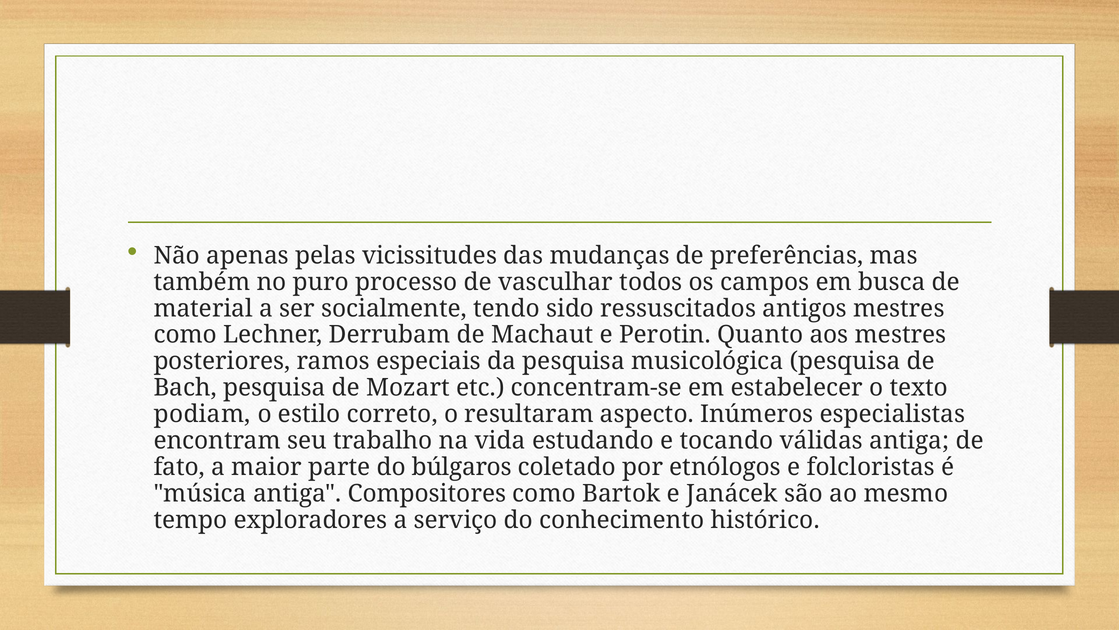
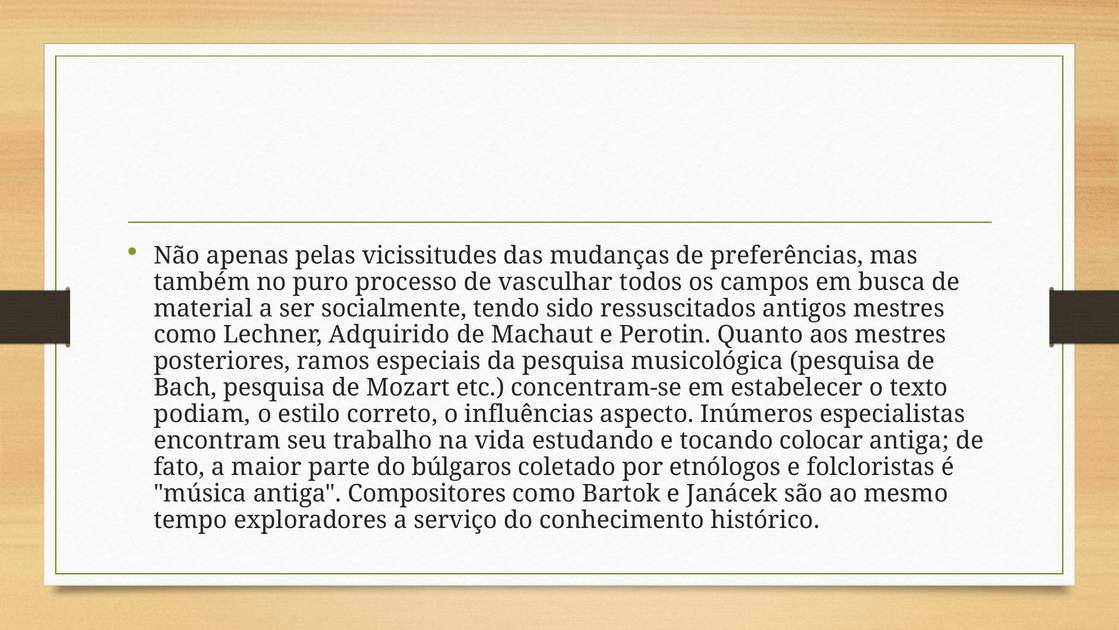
Derrubam: Derrubam -> Adquirido
resultaram: resultaram -> influências
válidas: válidas -> colocar
